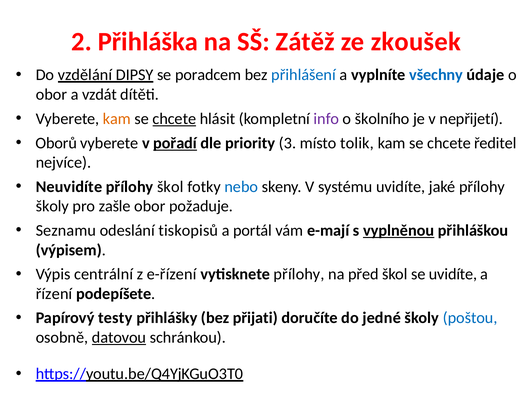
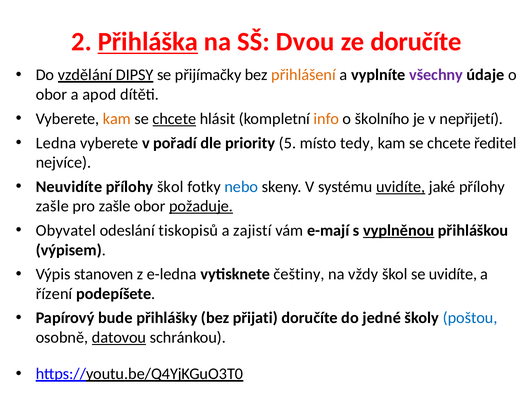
Přihláška underline: none -> present
Zátěž: Zátěž -> Dvou
ze zkoušek: zkoušek -> doručíte
poradcem: poradcem -> přijímačky
přihlášení colour: blue -> orange
všechny colour: blue -> purple
vzdát: vzdát -> apod
info colour: purple -> orange
Oborů: Oborů -> Ledna
pořadí underline: present -> none
3: 3 -> 5
tolik: tolik -> tedy
uvidíte at (401, 187) underline: none -> present
školy at (52, 206): školy -> zašle
požaduje underline: none -> present
Seznamu: Seznamu -> Obyvatel
portál: portál -> zajistí
centrální: centrální -> stanoven
e-řízení: e-řízení -> e-ledna
vytisknete přílohy: přílohy -> češtiny
před: před -> vždy
testy: testy -> bude
